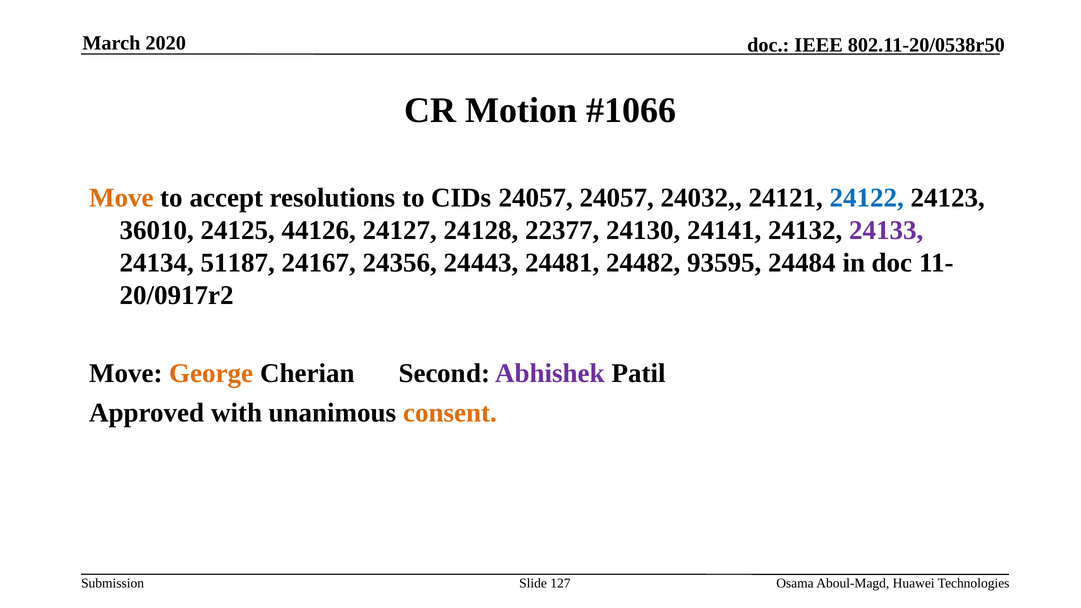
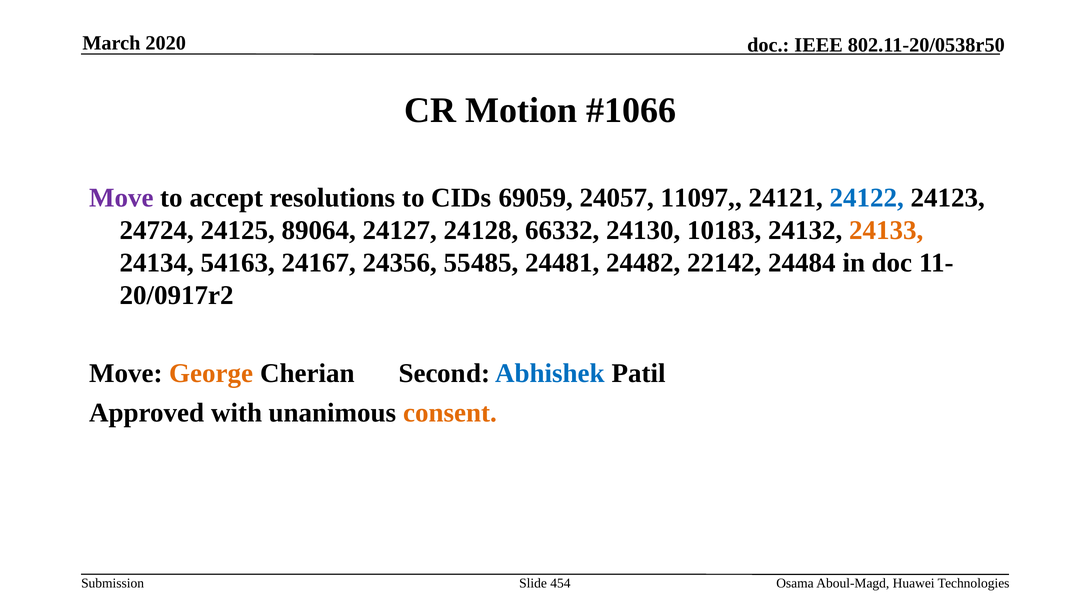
Move at (121, 198) colour: orange -> purple
CIDs 24057: 24057 -> 69059
24032: 24032 -> 11097
36010: 36010 -> 24724
44126: 44126 -> 89064
22377: 22377 -> 66332
24141: 24141 -> 10183
24133 colour: purple -> orange
51187: 51187 -> 54163
24443: 24443 -> 55485
93595: 93595 -> 22142
Abhishek colour: purple -> blue
127: 127 -> 454
